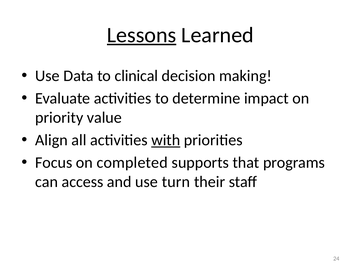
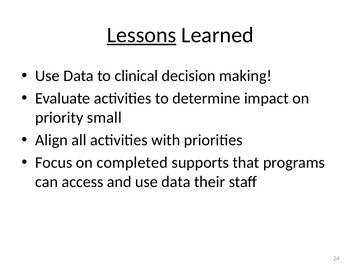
value: value -> small
with underline: present -> none
and use turn: turn -> data
